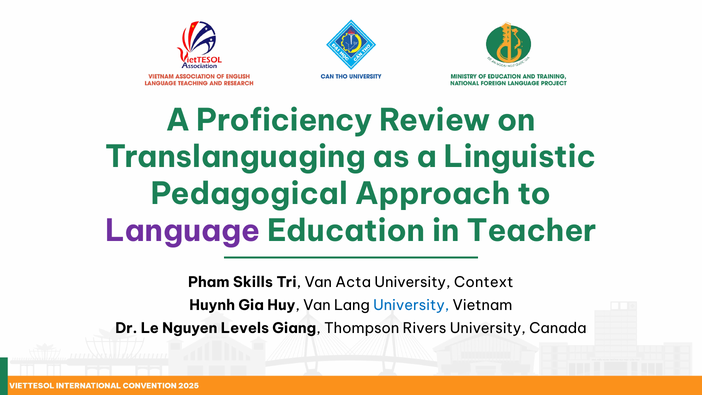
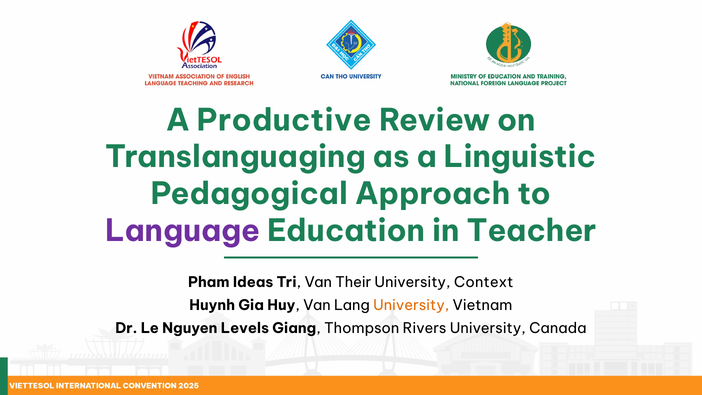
Proficiency: Proficiency -> Productive
Skills: Skills -> Ideas
Acta: Acta -> Their
University at (411, 305) colour: blue -> orange
